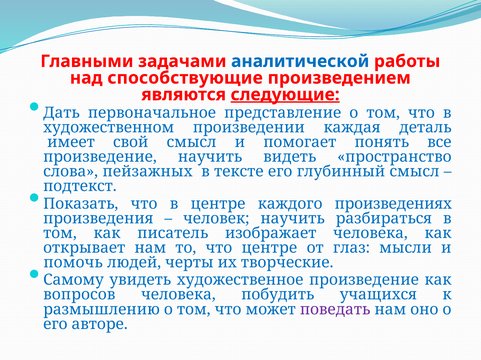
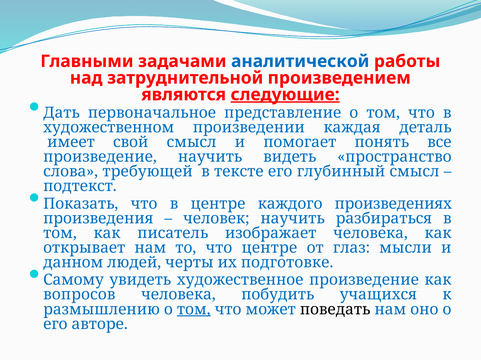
способствующие: способствующие -> затруднительной
пейзажных: пейзажных -> требующей
помочь: помочь -> данном
творческие: творческие -> подготовке
том at (194, 310) underline: none -> present
поведать colour: purple -> black
